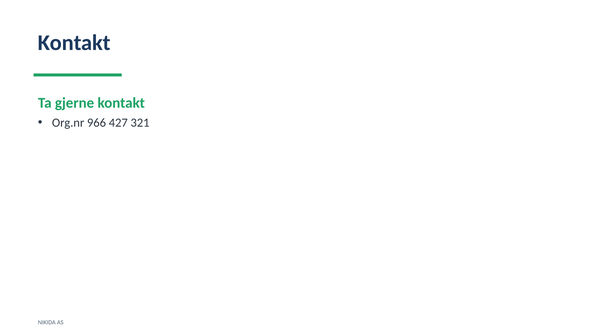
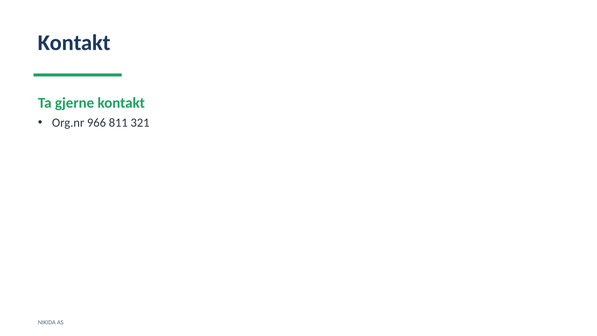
427: 427 -> 811
